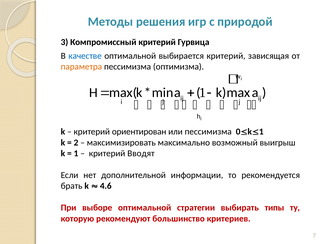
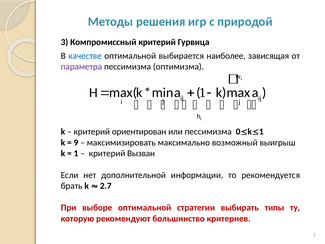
выбирается критерий: критерий -> наиболее
параметра colour: orange -> purple
2: 2 -> 9
Вводят: Вводят -> Вызван
4.6: 4.6 -> 2.7
